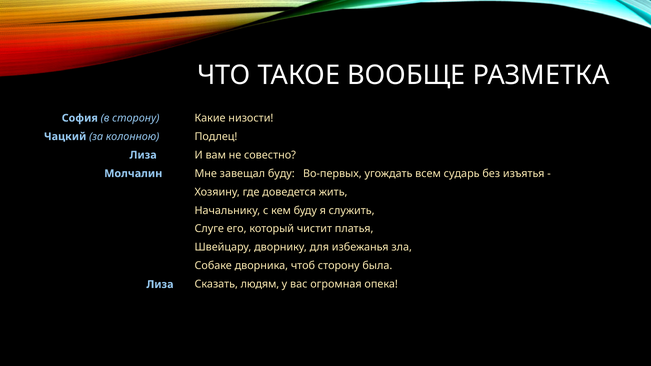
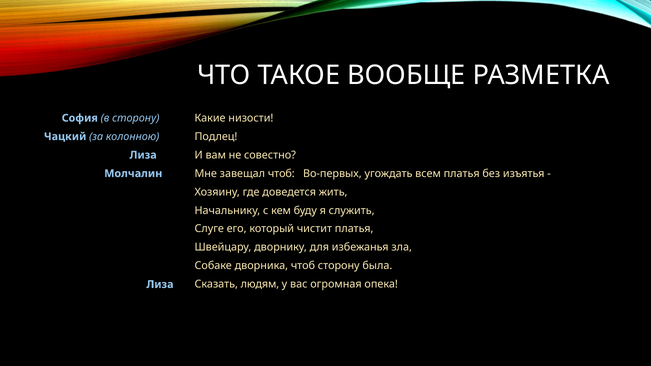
завещал буду: буду -> чтоб
всем сударь: сударь -> платья
